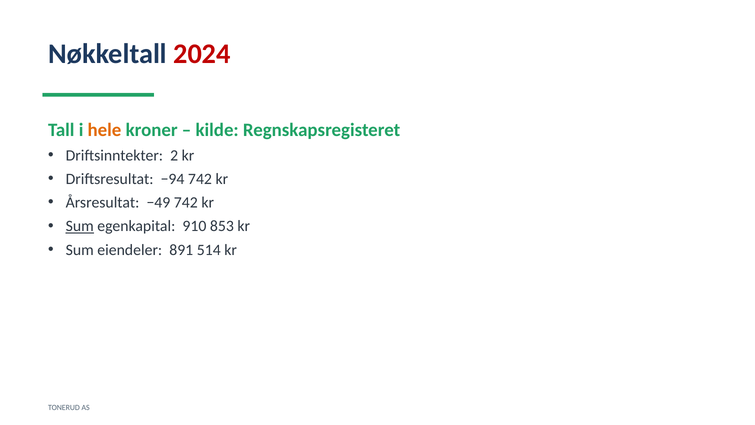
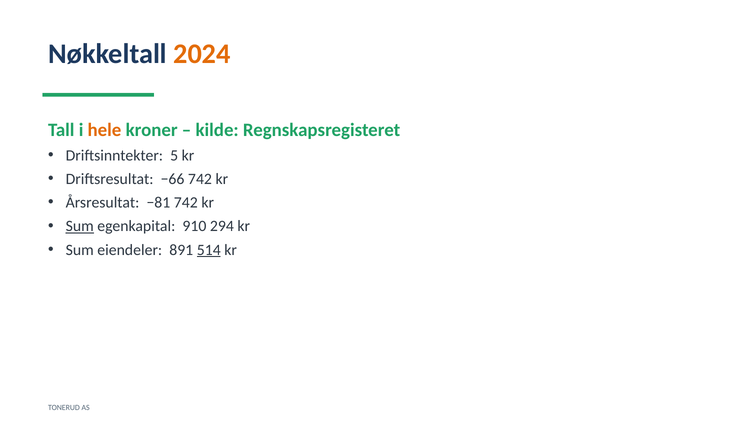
2024 colour: red -> orange
2: 2 -> 5
−94: −94 -> −66
−49: −49 -> −81
853: 853 -> 294
514 underline: none -> present
